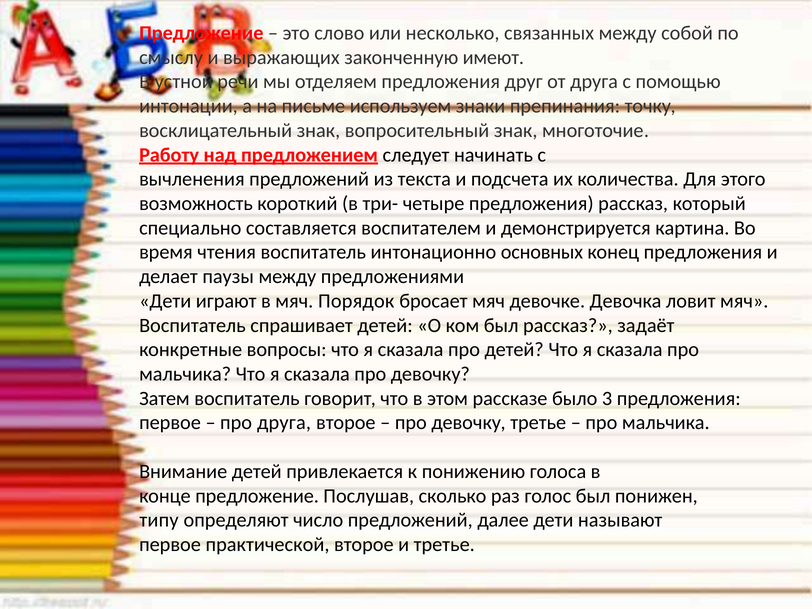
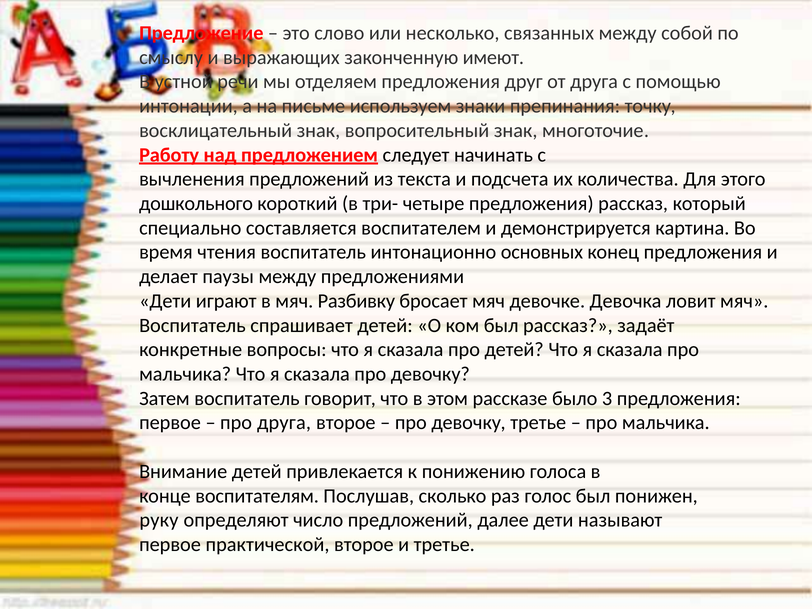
возможность: возможность -> дошкольного
Порядок: Порядок -> Разбивку
конце предложение: предложение -> воспитателям
типу: типу -> руку
